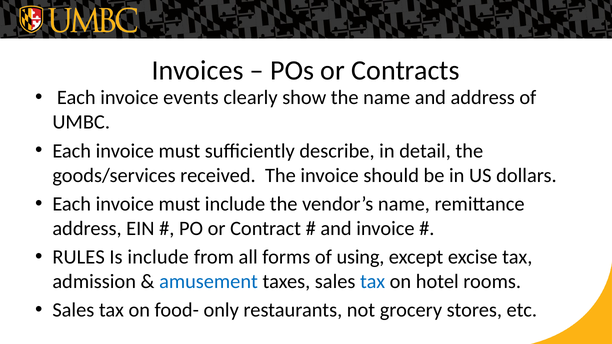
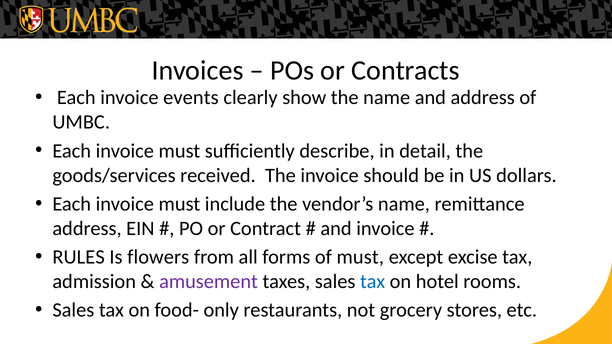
Is include: include -> flowers
of using: using -> must
amusement colour: blue -> purple
